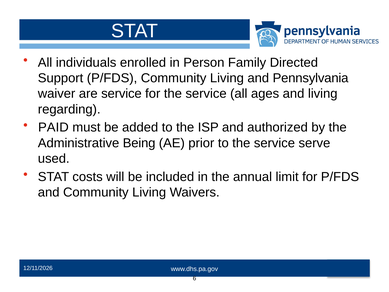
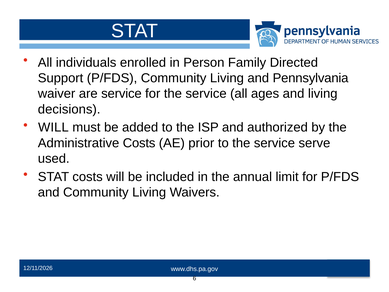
regarding: regarding -> decisions
PAID at (53, 127): PAID -> WILL
Administrative Being: Being -> Costs
